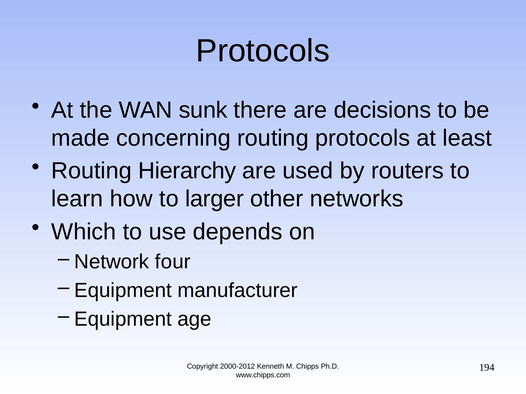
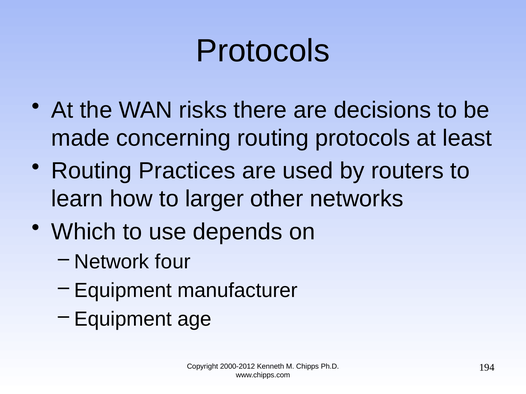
sunk: sunk -> risks
Hierarchy: Hierarchy -> Practices
